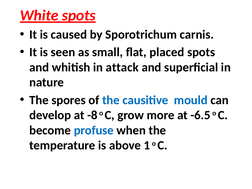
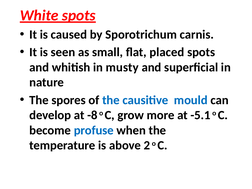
attack: attack -> musty
-6.5: -6.5 -> -5.1
1: 1 -> 2
